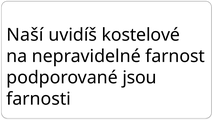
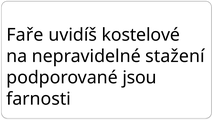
Naší: Naší -> Faře
farnost: farnost -> stažení
